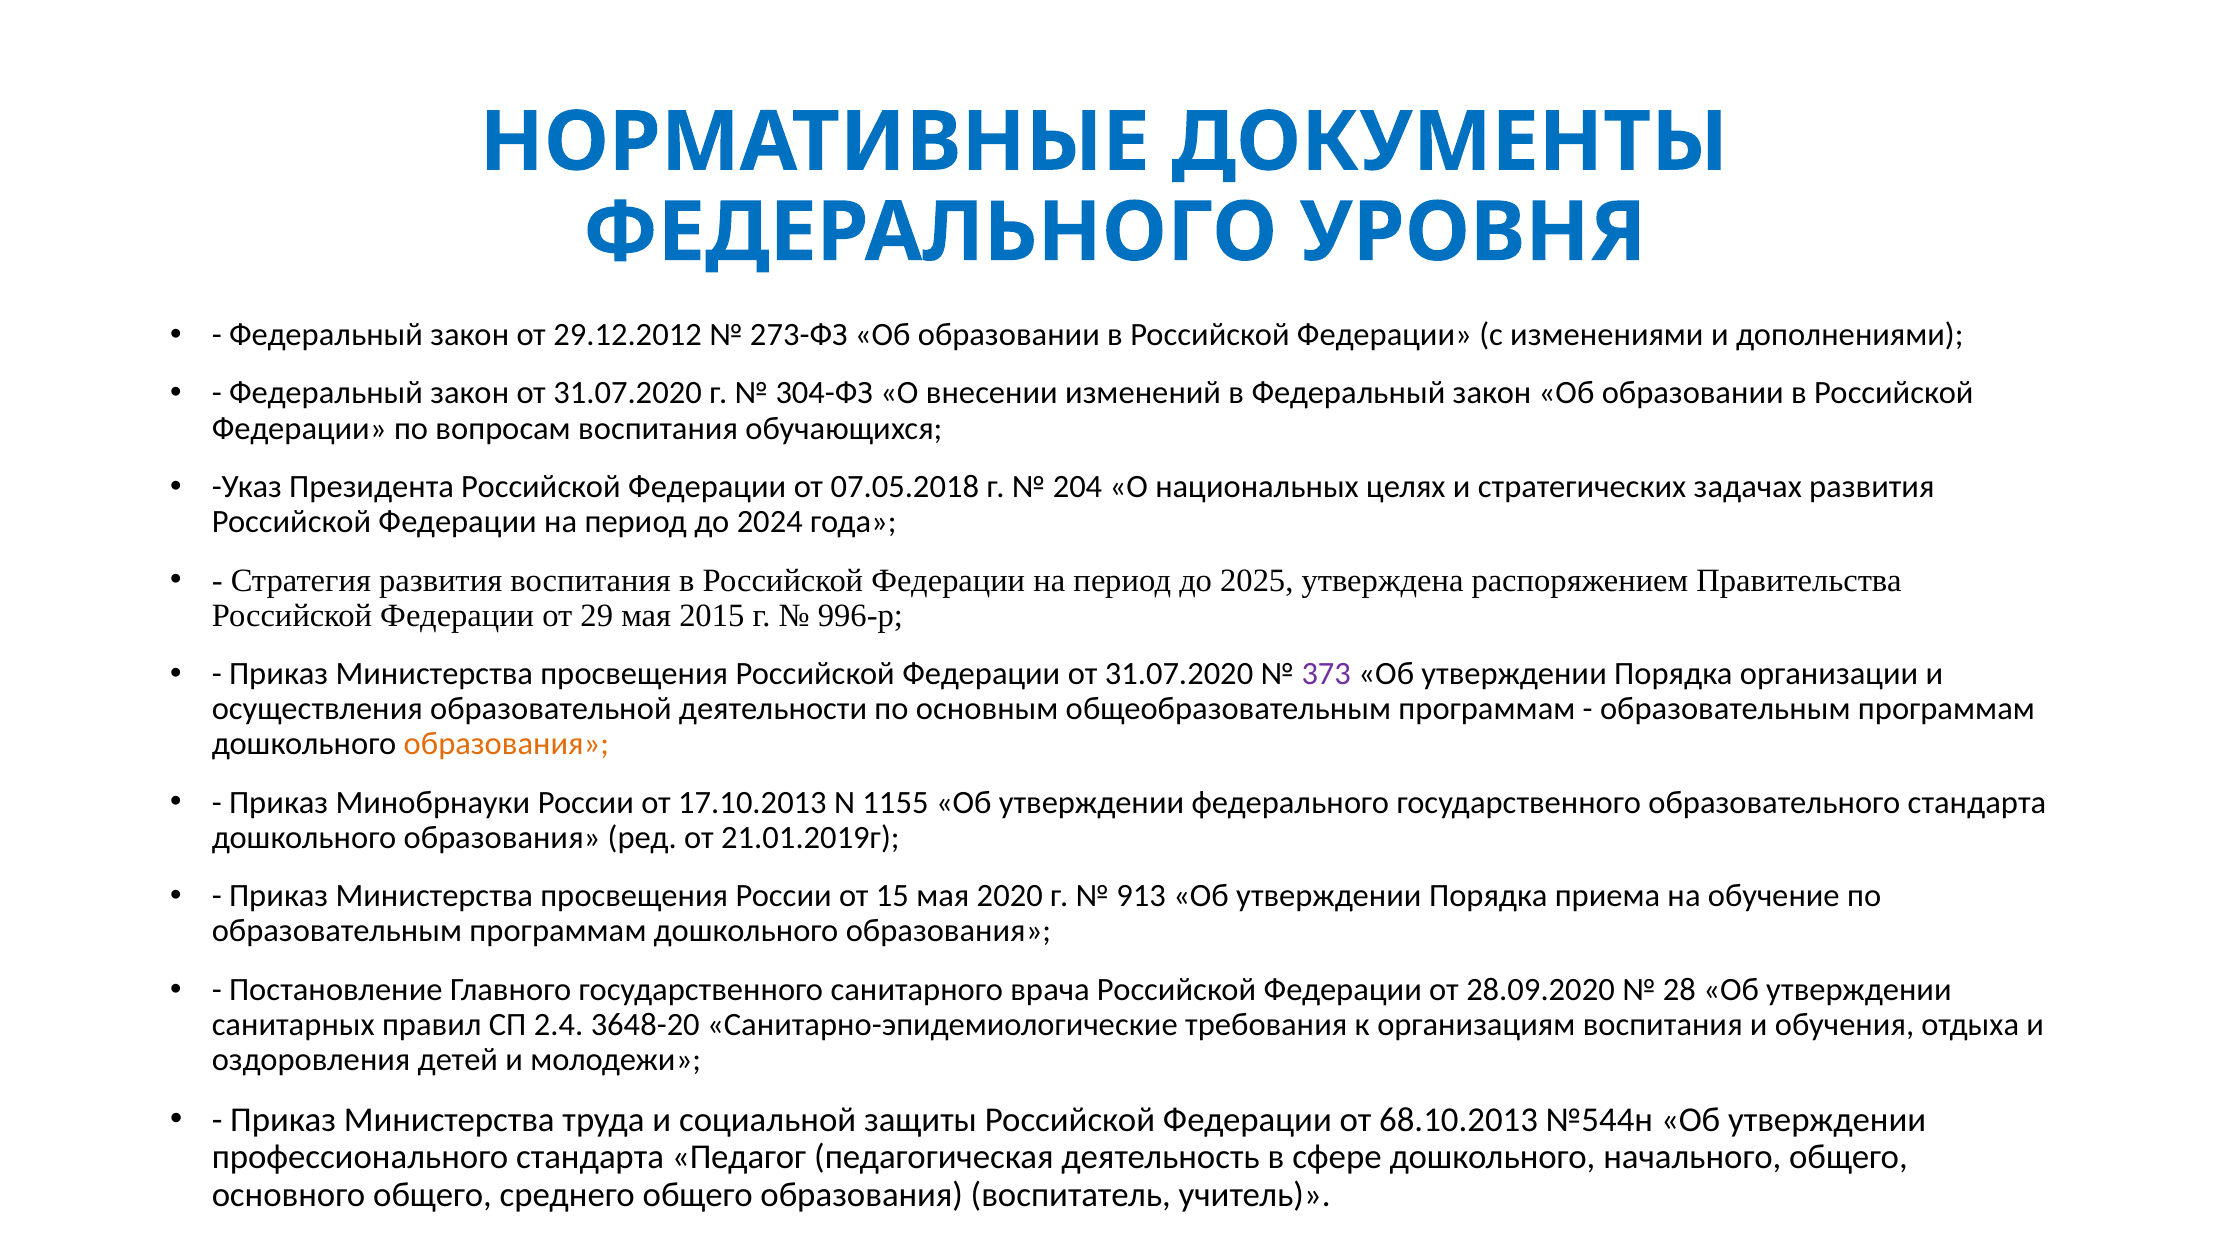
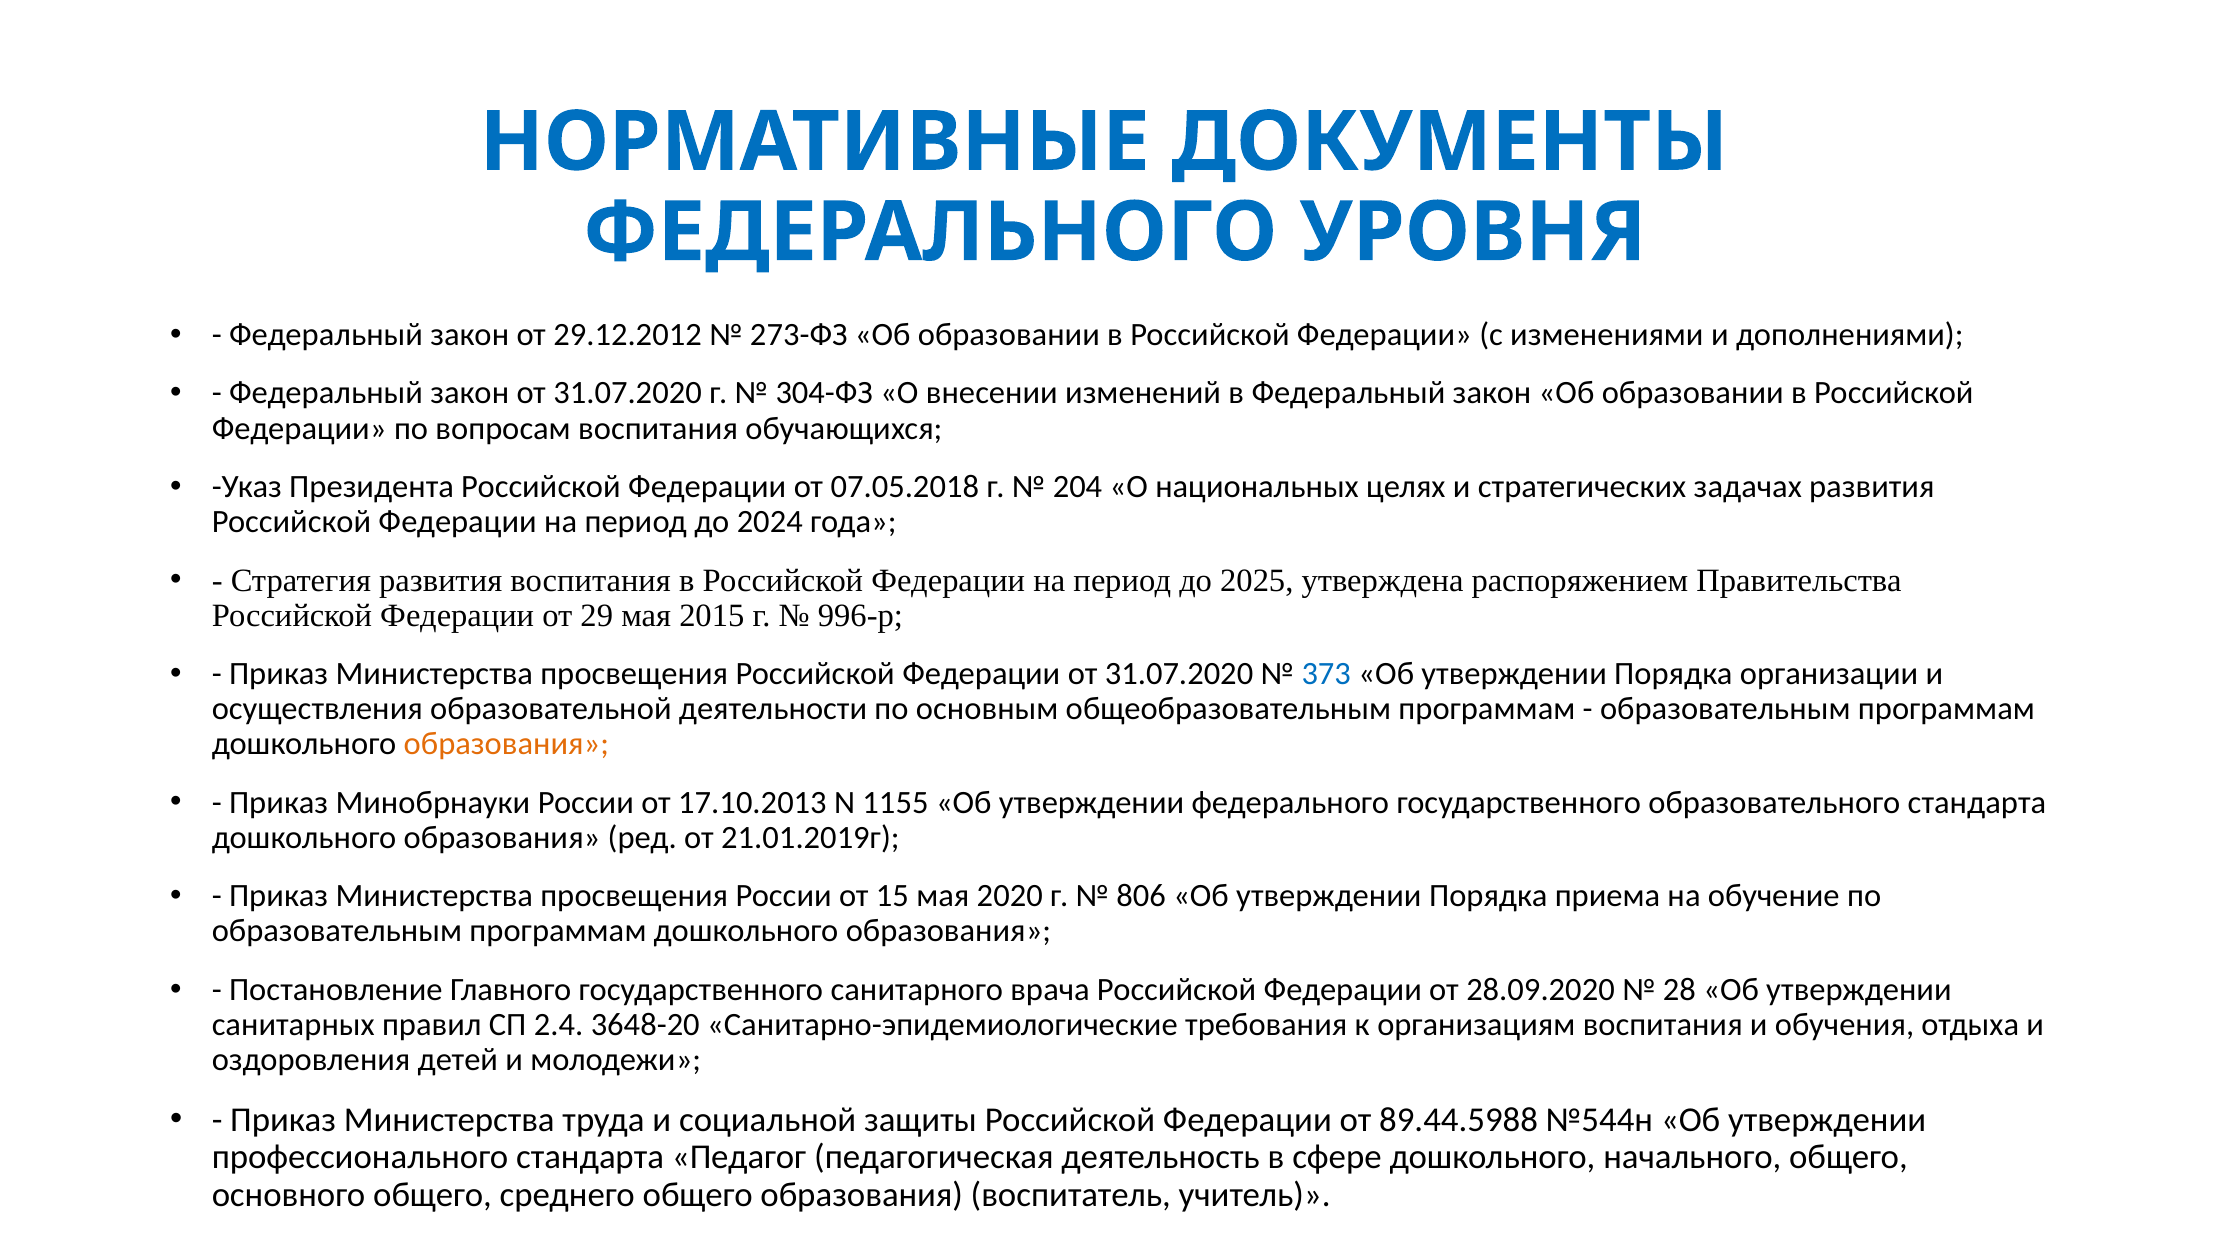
373 colour: purple -> blue
913: 913 -> 806
68.10.2013: 68.10.2013 -> 89.44.5988
